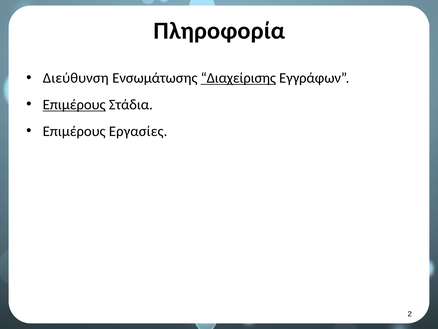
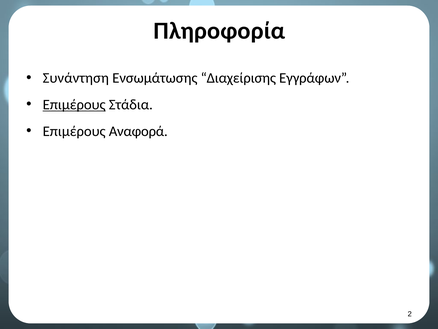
Διεύθυνση: Διεύθυνση -> Συνάντηση
Διαχείρισης underline: present -> none
Εργασίες: Εργασίες -> Αναφορά
